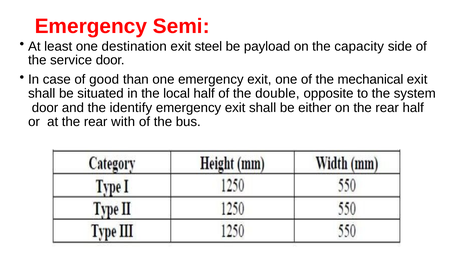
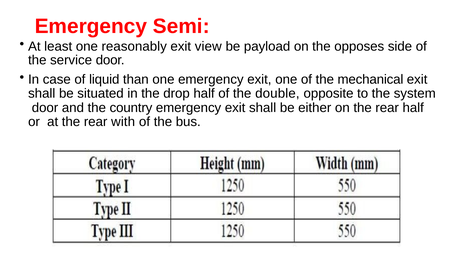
destination: destination -> reasonably
steel: steel -> view
capacity: capacity -> opposes
good: good -> liquid
local: local -> drop
identify: identify -> country
